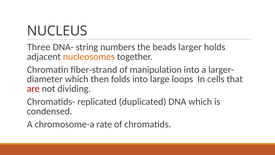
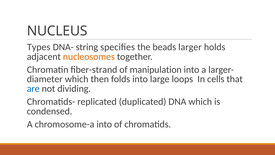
Three: Three -> Types
numbers: numbers -> speciﬁes
are colour: red -> blue
chromosome-a rate: rate -> into
